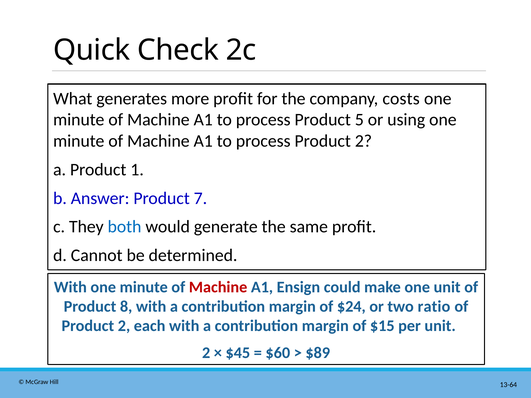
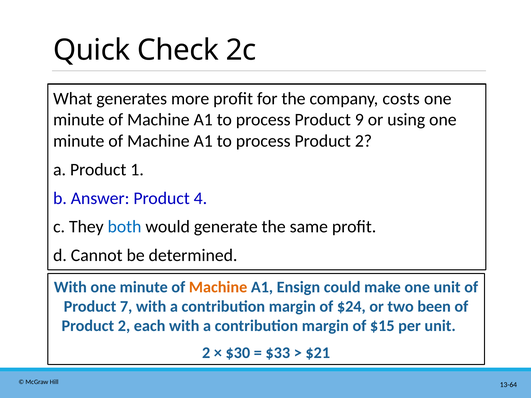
5: 5 -> 9
7: 7 -> 4
Machine at (218, 287) colour: red -> orange
8: 8 -> 7
ratio: ratio -> been
$45: $45 -> $30
$60: $60 -> $33
$89: $89 -> $21
